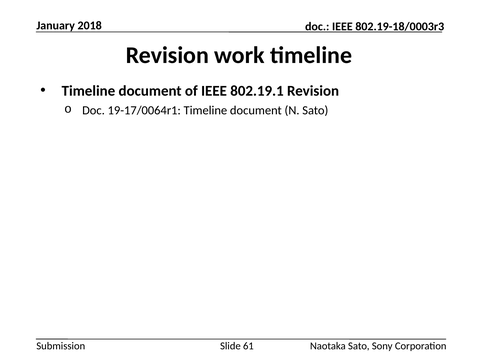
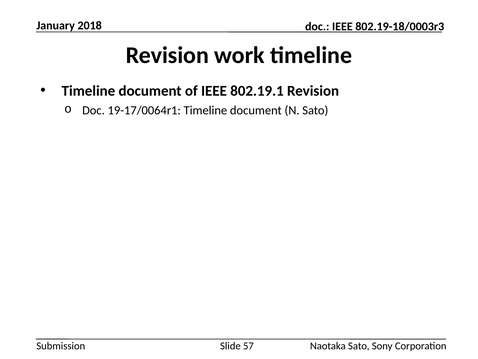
61: 61 -> 57
